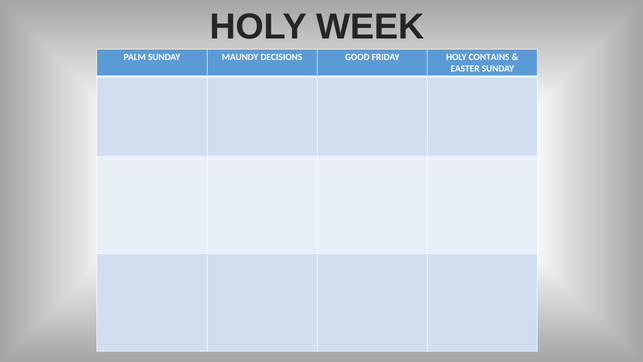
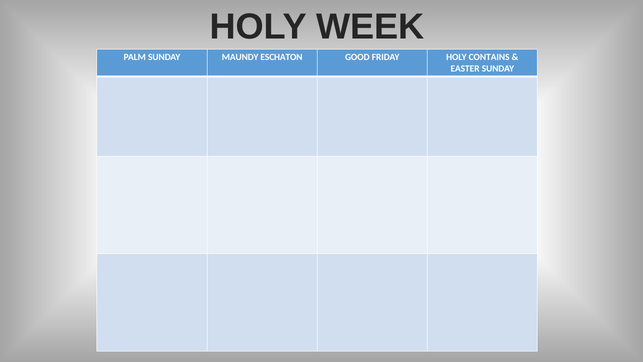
DECISIONS: DECISIONS -> ESCHATON
